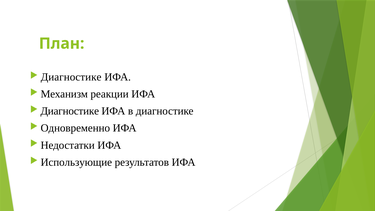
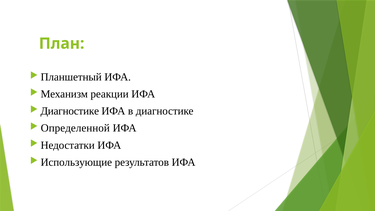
Диагностике at (71, 77): Диагностике -> Планшетный
Одновременно: Одновременно -> Определенной
